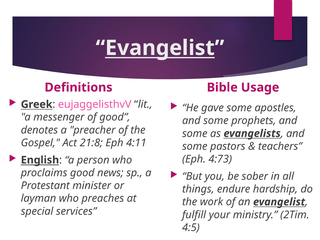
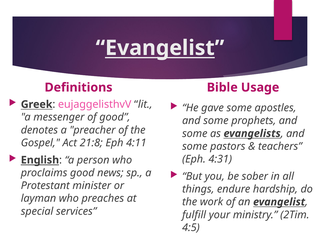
4:73: 4:73 -> 4:31
